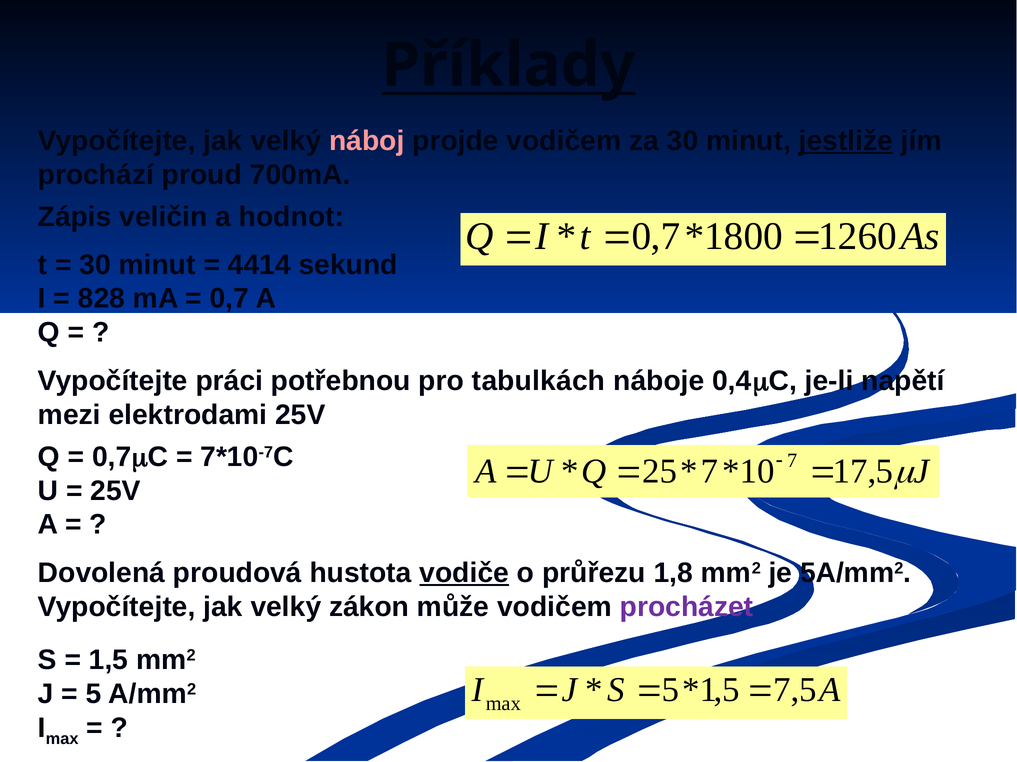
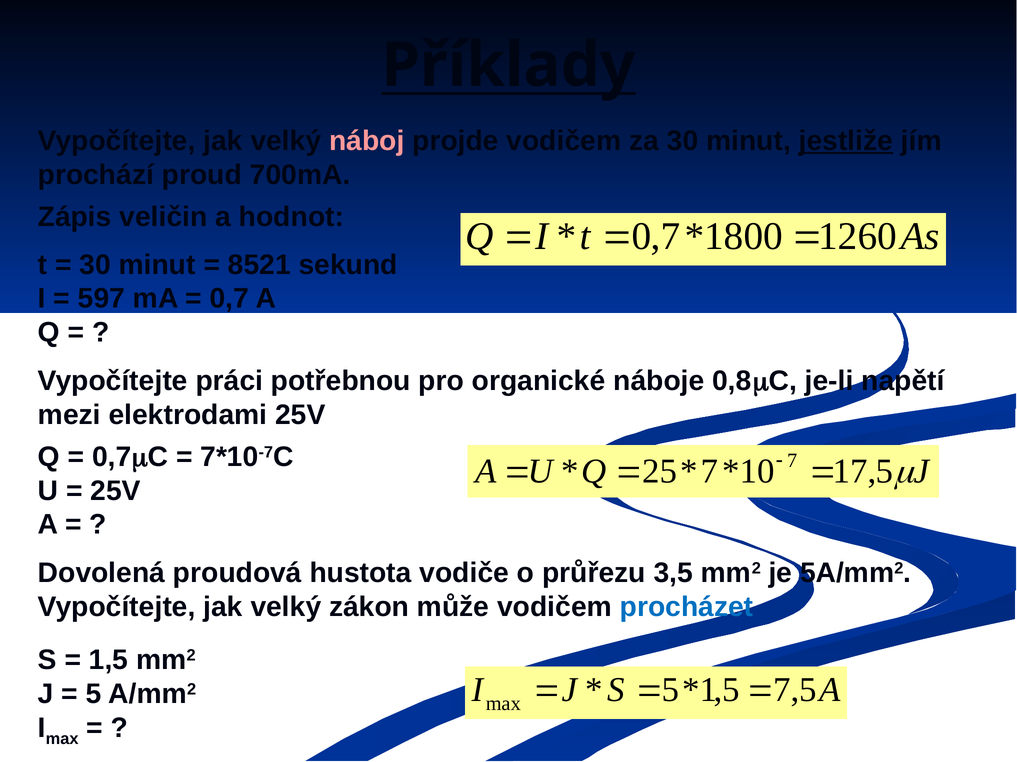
4414: 4414 -> 8521
828: 828 -> 597
tabulkách: tabulkách -> organické
0,4: 0,4 -> 0,8
vodiče underline: present -> none
1,8: 1,8 -> 3,5
procházet colour: purple -> blue
